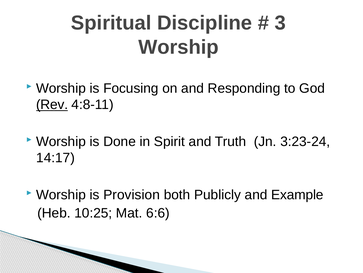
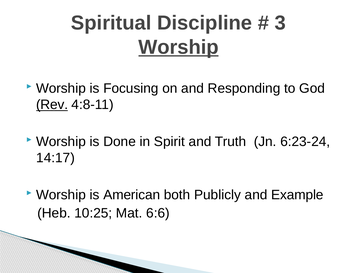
Worship at (178, 47) underline: none -> present
3:23-24: 3:23-24 -> 6:23-24
Provision: Provision -> American
